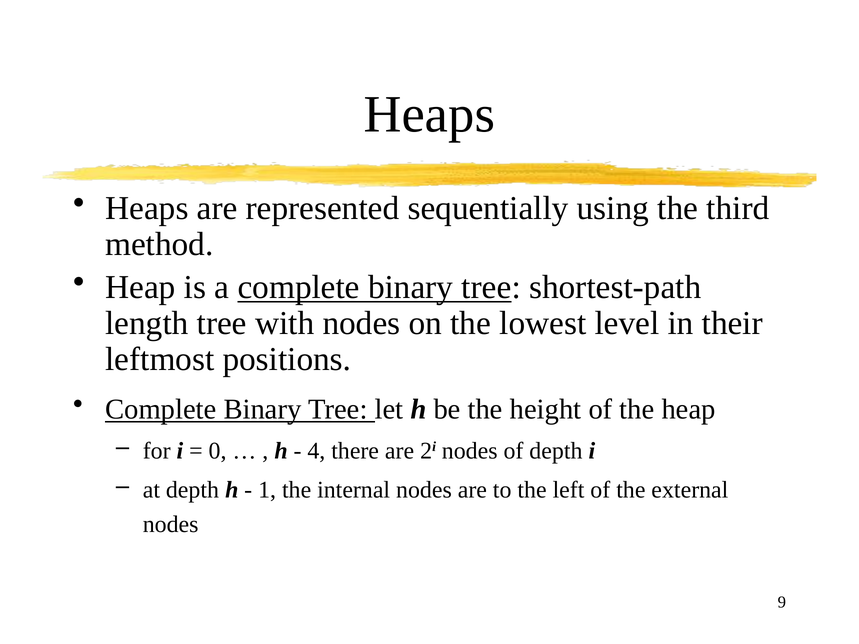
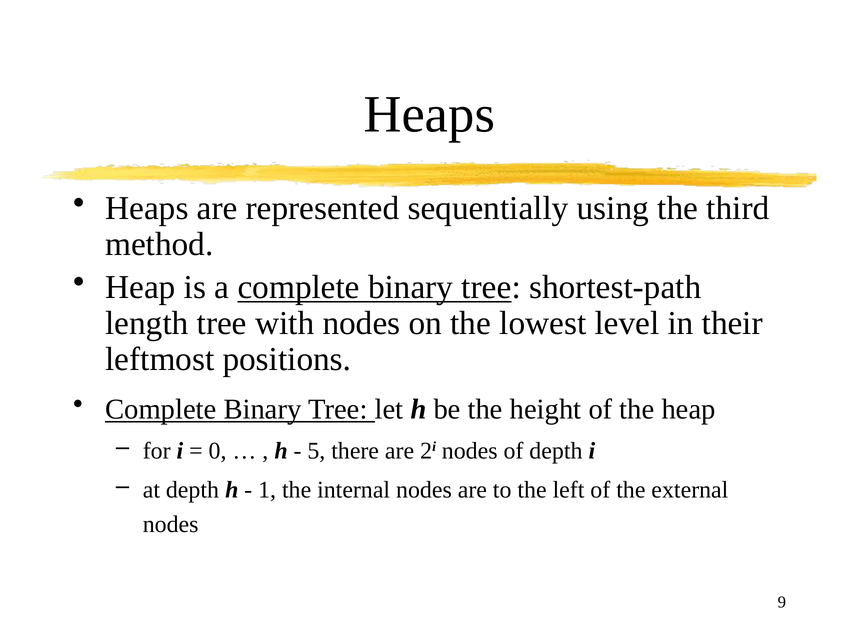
4: 4 -> 5
